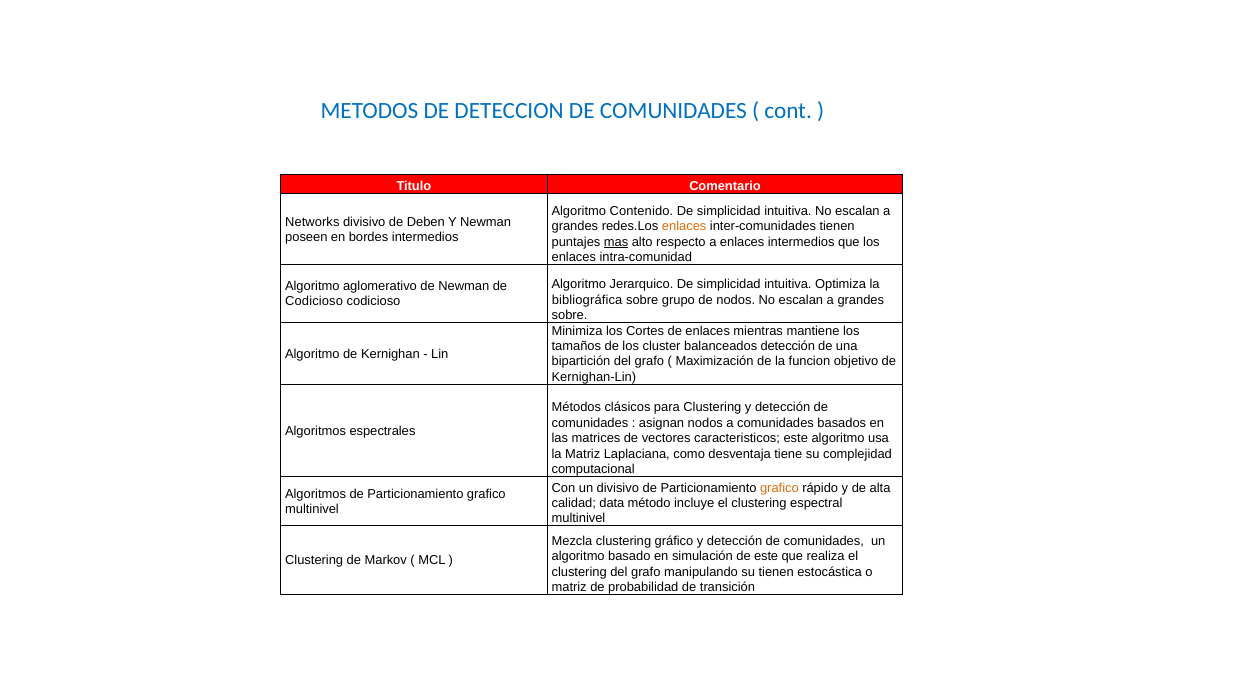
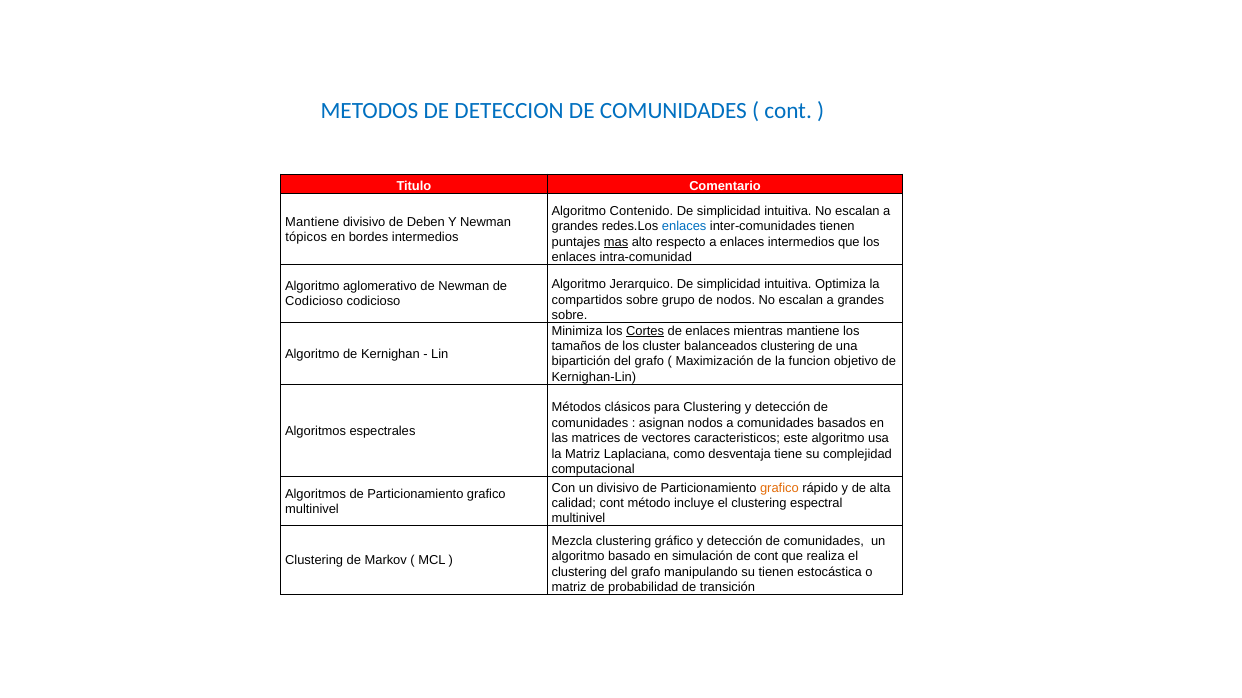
Networks at (312, 222): Networks -> Mantiene
enlaces at (684, 227) colour: orange -> blue
poseen: poseen -> tópicos
bibliográfica: bibliográfica -> compartidos
Cortes underline: none -> present
balanceados detección: detección -> clustering
calidad data: data -> cont
de este: este -> cont
